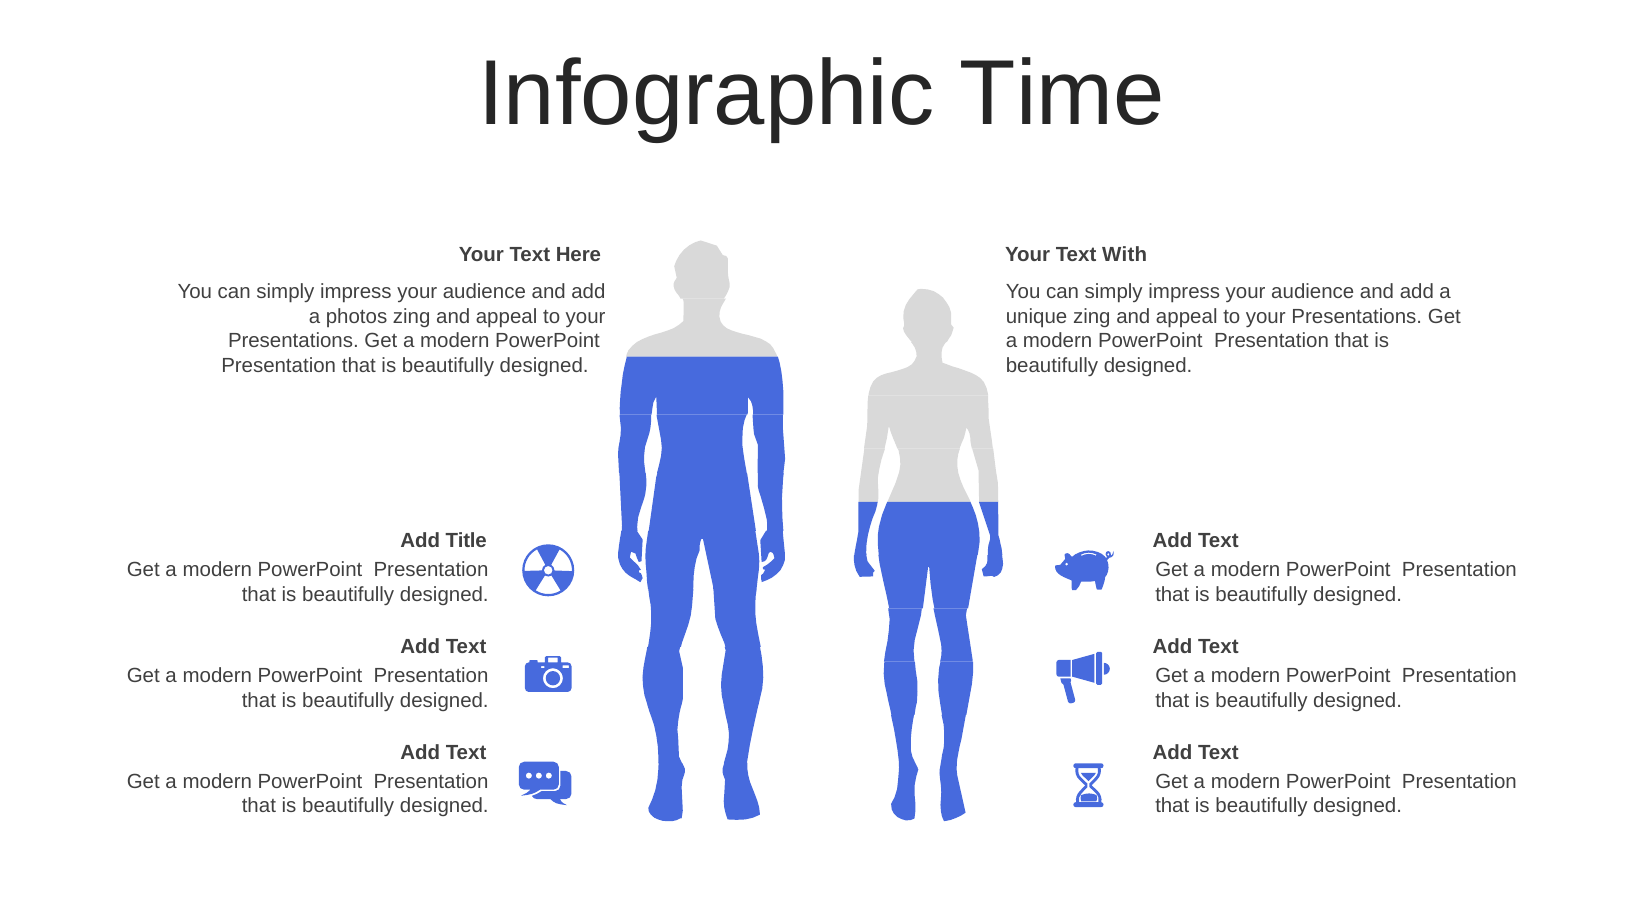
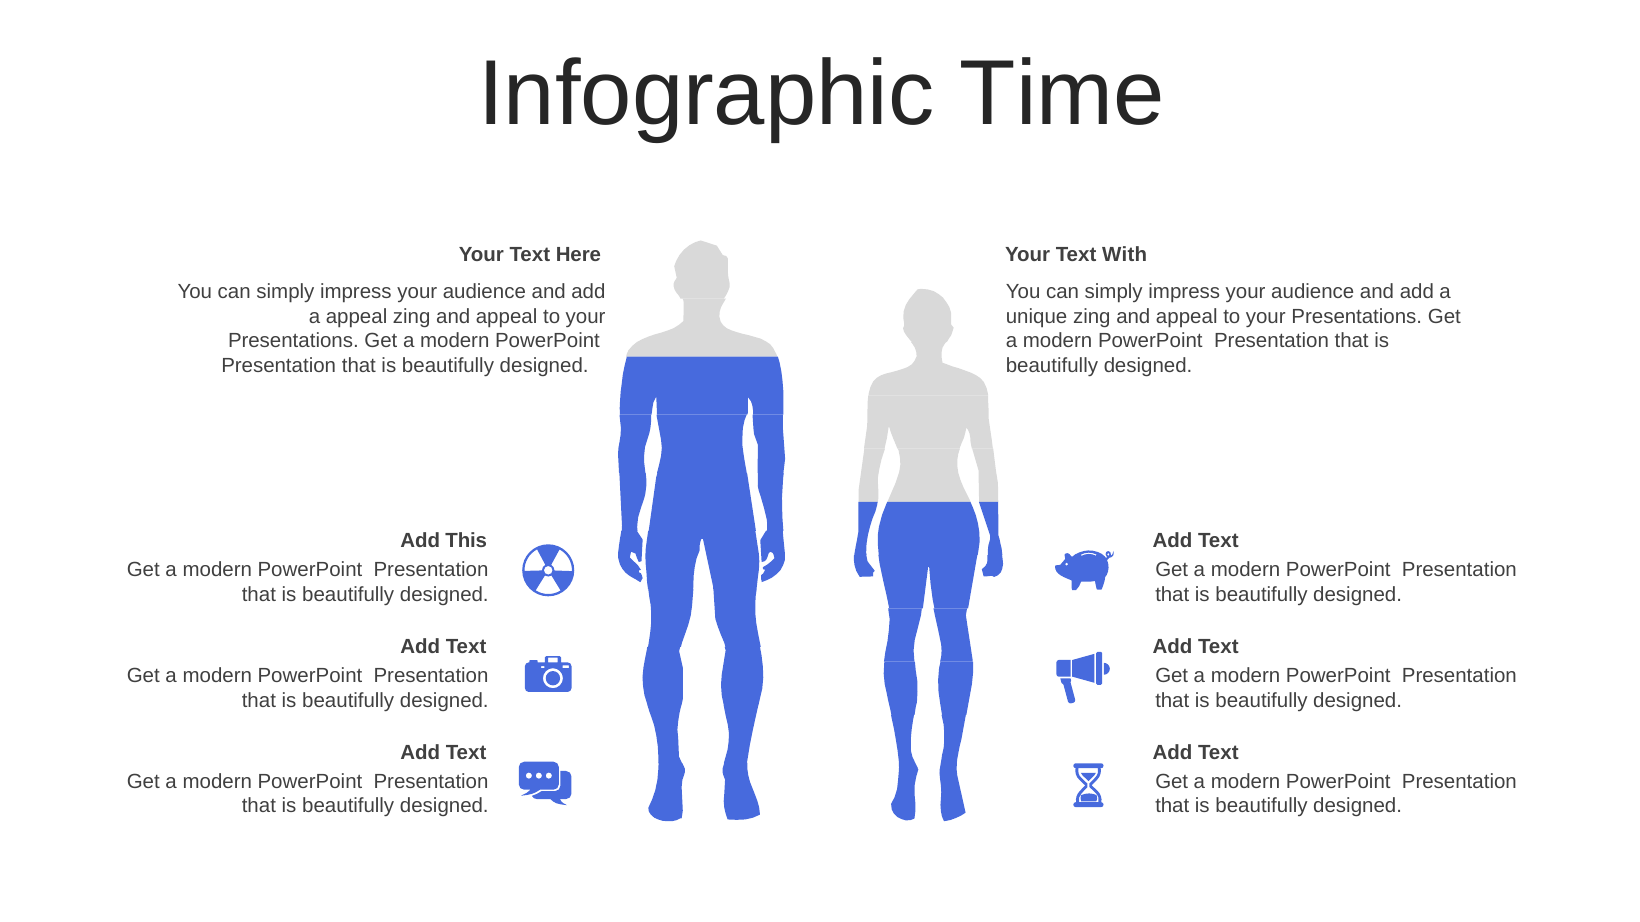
a photos: photos -> appeal
Title: Title -> This
